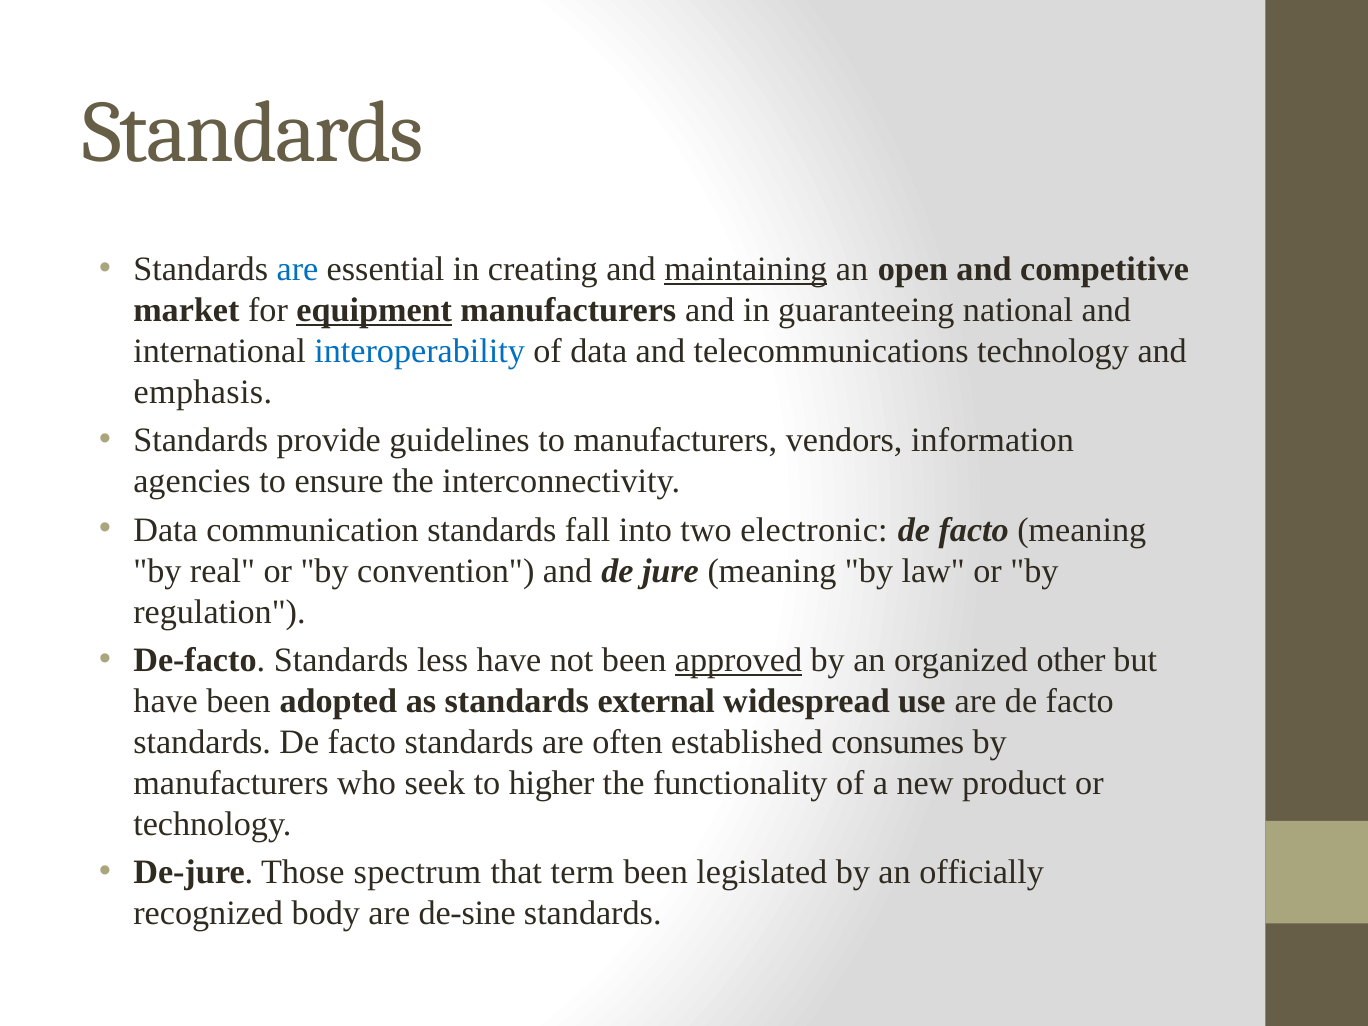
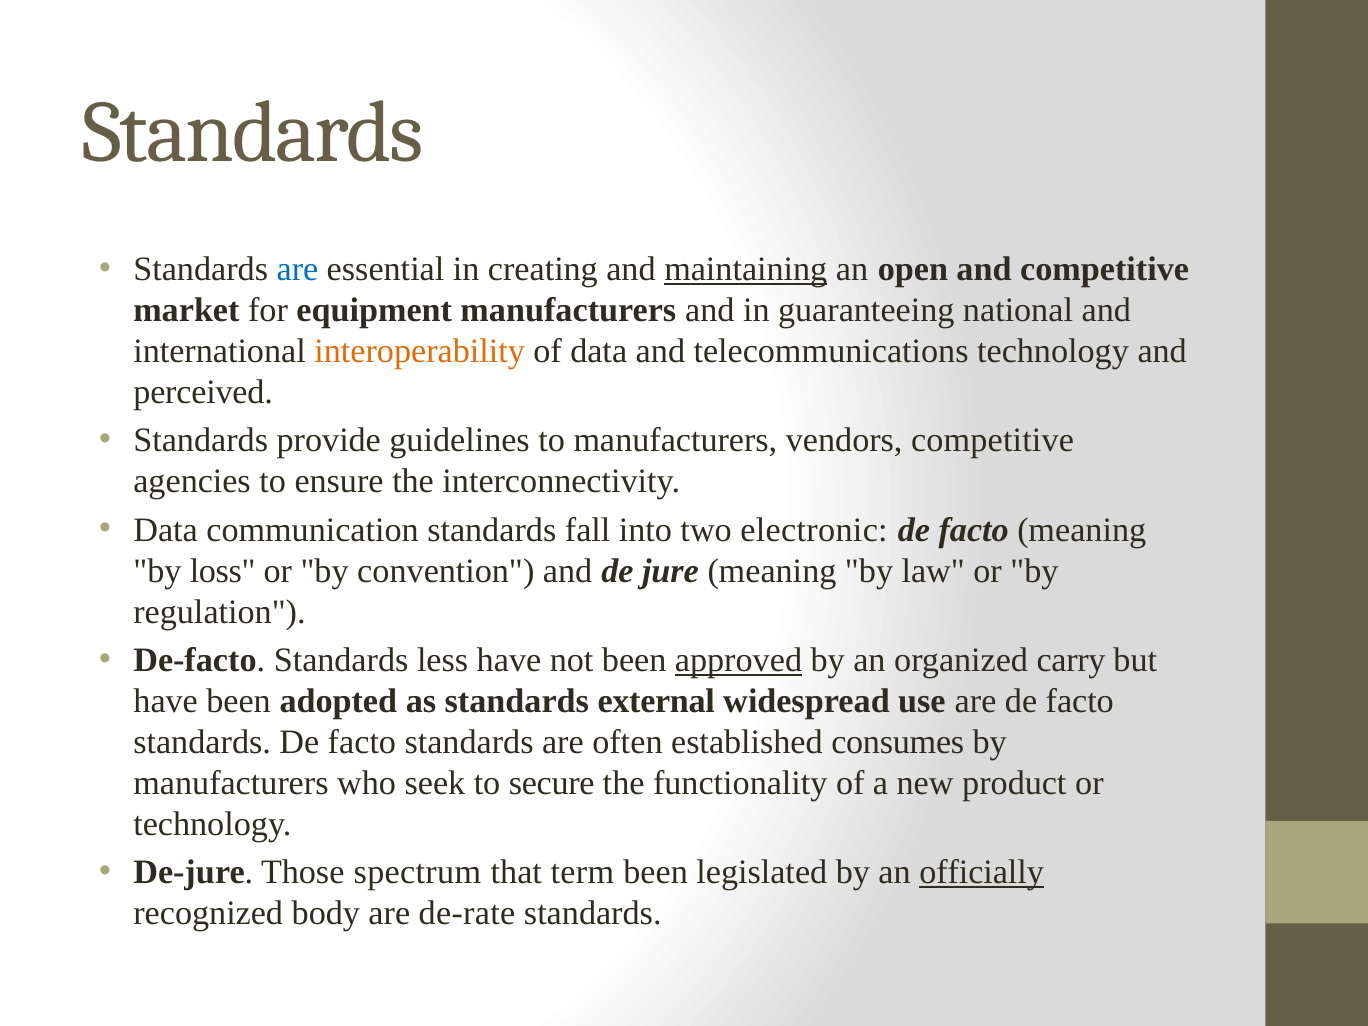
equipment underline: present -> none
interoperability colour: blue -> orange
emphasis: emphasis -> perceived
vendors information: information -> competitive
real: real -> loss
other: other -> carry
higher: higher -> secure
officially underline: none -> present
de-sine: de-sine -> de-rate
